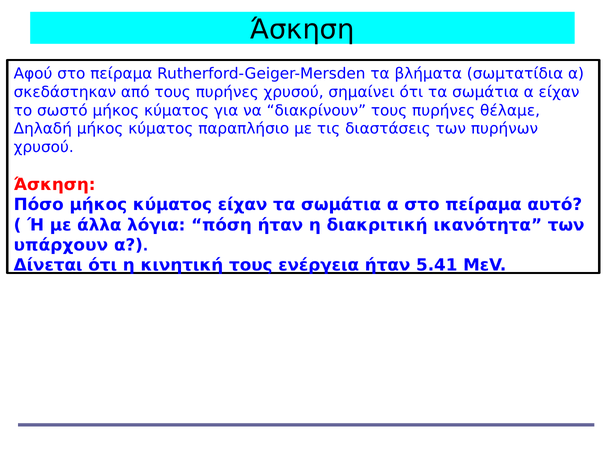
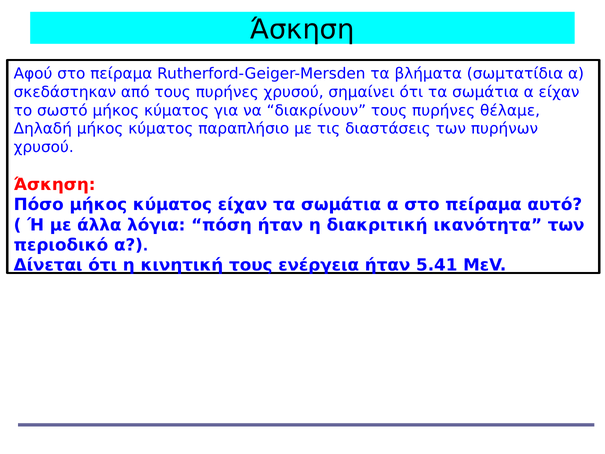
υπάρχουν: υπάρχουν -> περιοδικό
